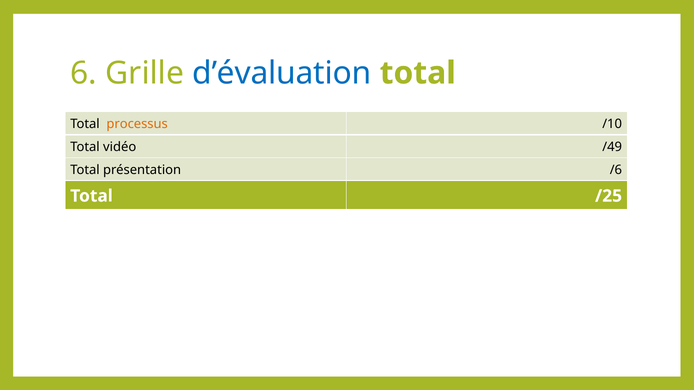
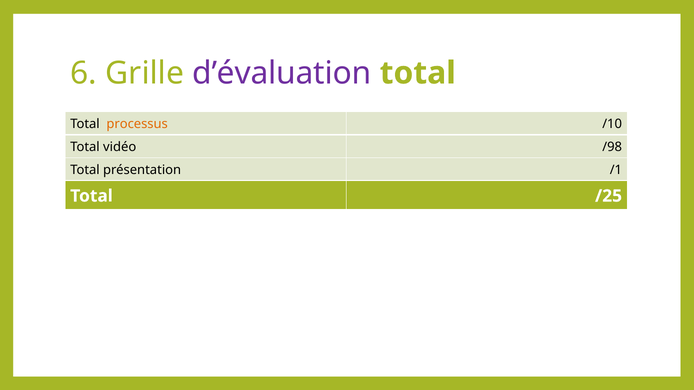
d’évaluation colour: blue -> purple
/49: /49 -> /98
/6: /6 -> /1
